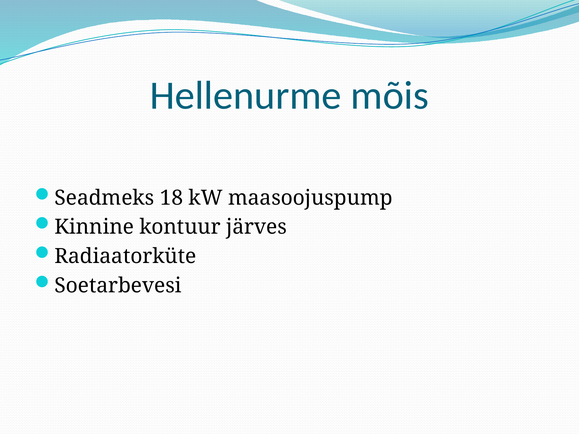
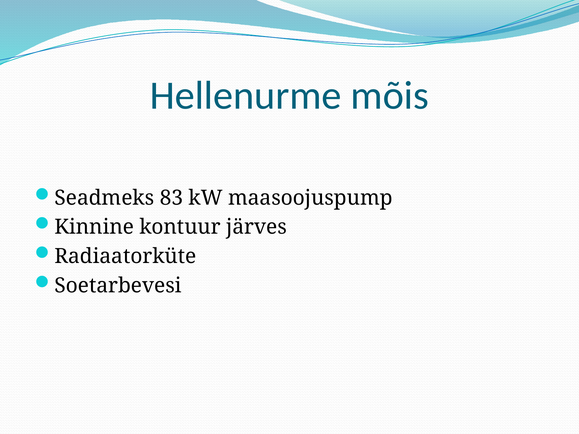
18: 18 -> 83
